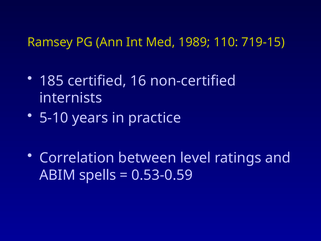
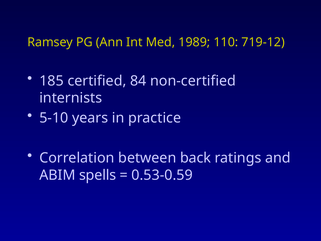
719-15: 719-15 -> 719-12
16: 16 -> 84
level: level -> back
